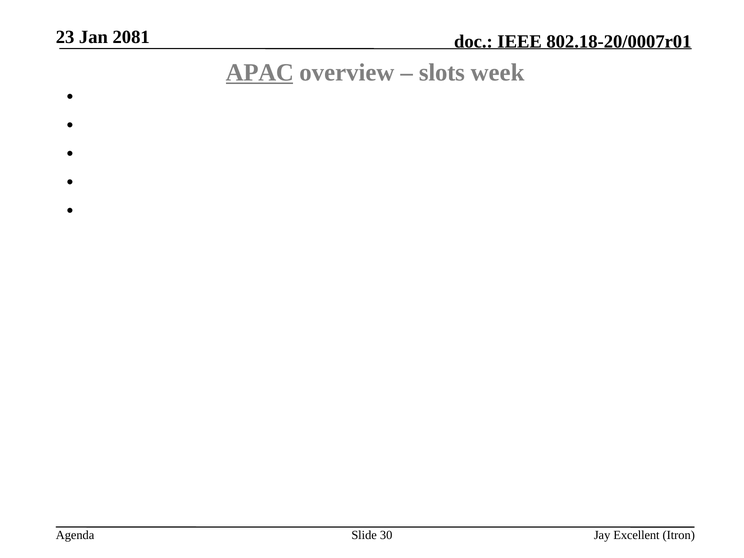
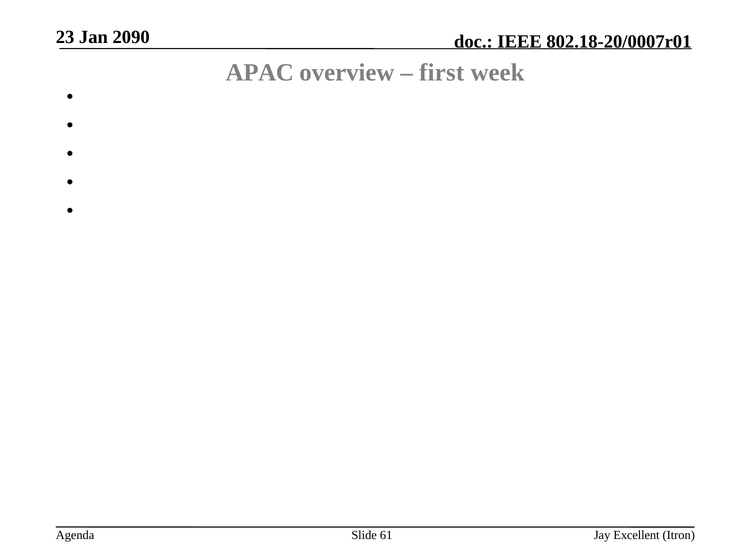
2081: 2081 -> 2090
APAC underline: present -> none
slots: slots -> first
30: 30 -> 61
